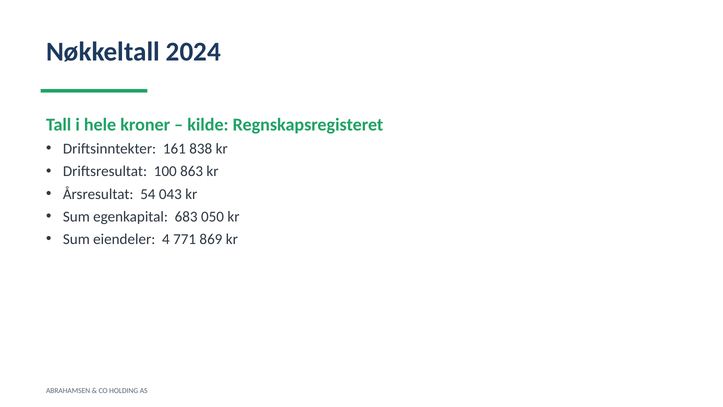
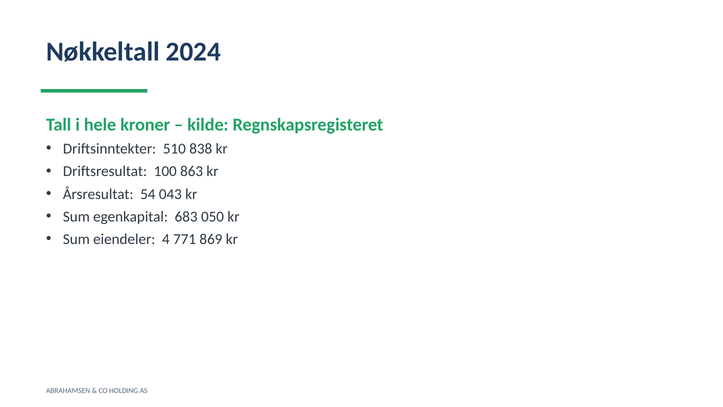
161: 161 -> 510
